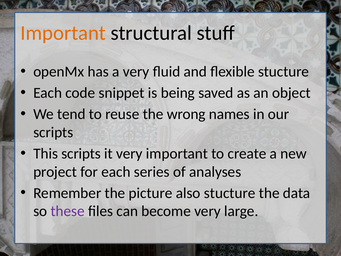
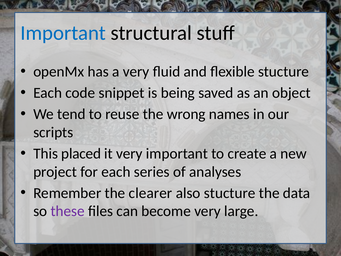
Important at (63, 33) colour: orange -> blue
This scripts: scripts -> placed
picture: picture -> clearer
